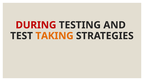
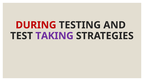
TAKING colour: orange -> purple
